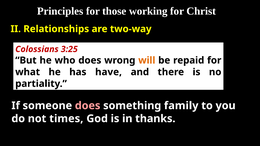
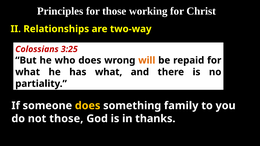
has have: have -> what
does at (88, 106) colour: pink -> yellow
not times: times -> those
